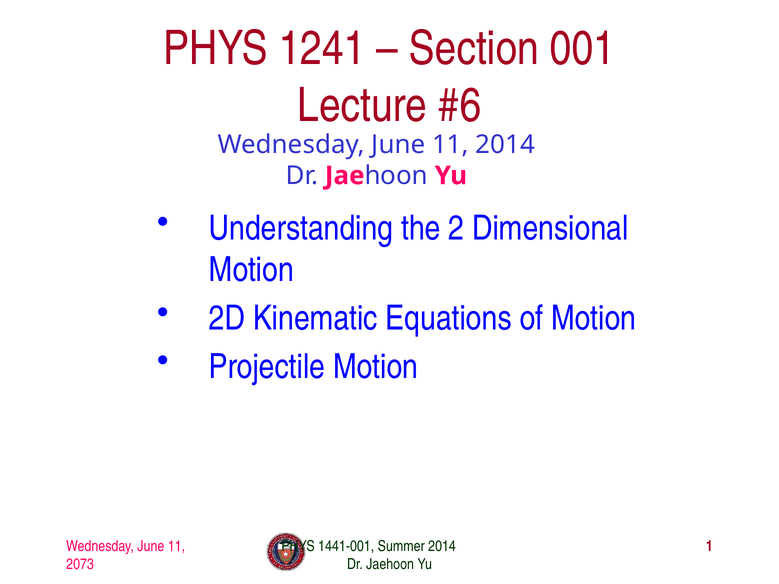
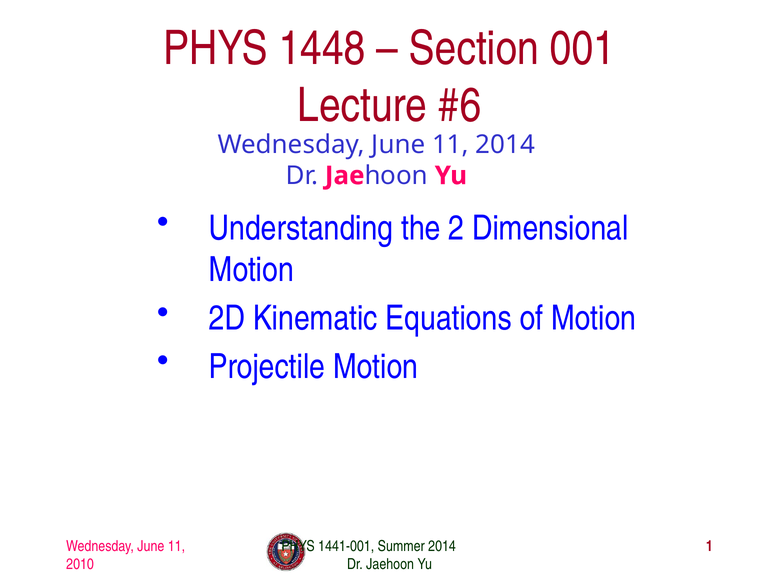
1241: 1241 -> 1448
2073: 2073 -> 2010
